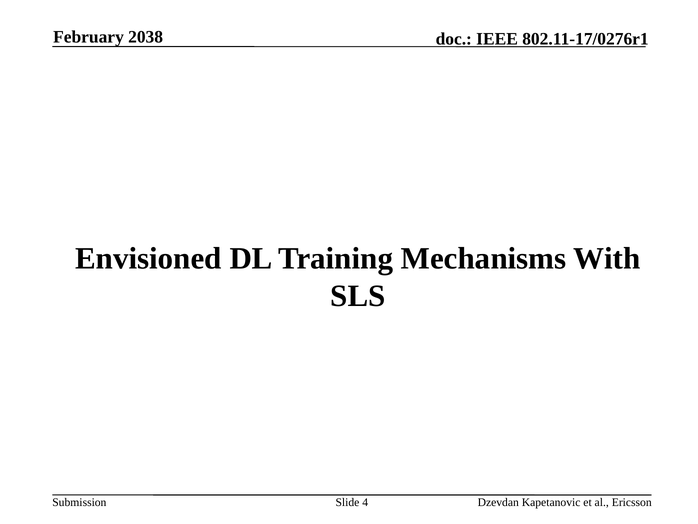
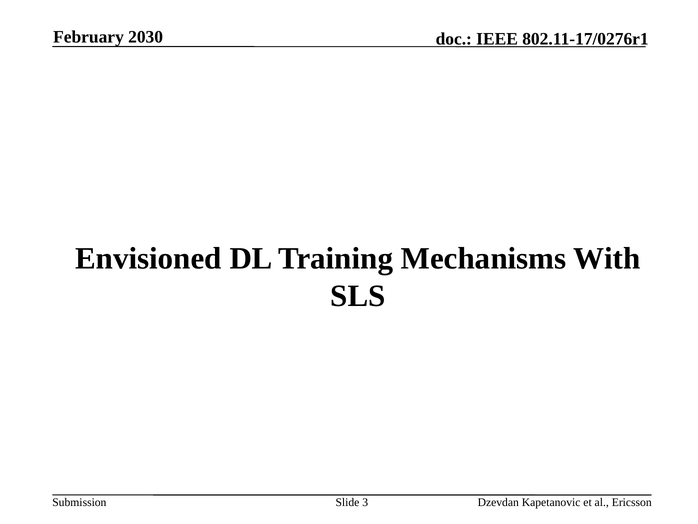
2038: 2038 -> 2030
4: 4 -> 3
